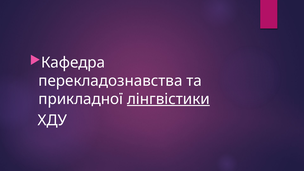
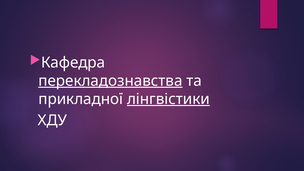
перекладознавства underline: none -> present
